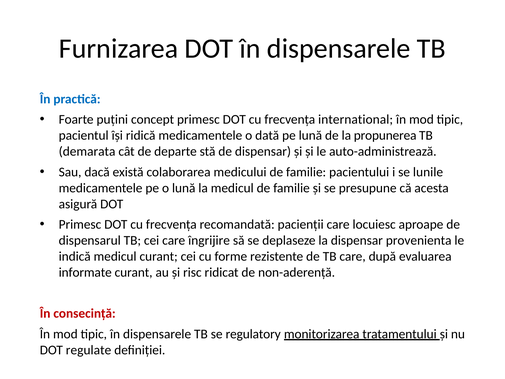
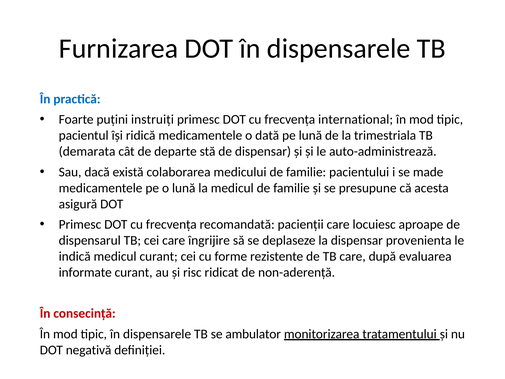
concept: concept -> instruiți
propunerea: propunerea -> trimestriala
lunile: lunile -> made
regulatory: regulatory -> ambulator
regulate: regulate -> negativă
